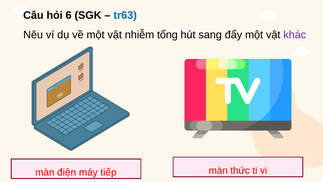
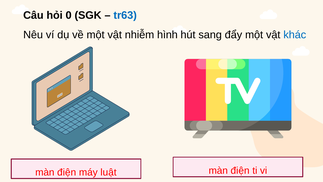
6: 6 -> 0
tổng: tổng -> hình
khác colour: purple -> blue
tiếp: tiếp -> luật
thức at (240, 170): thức -> điện
